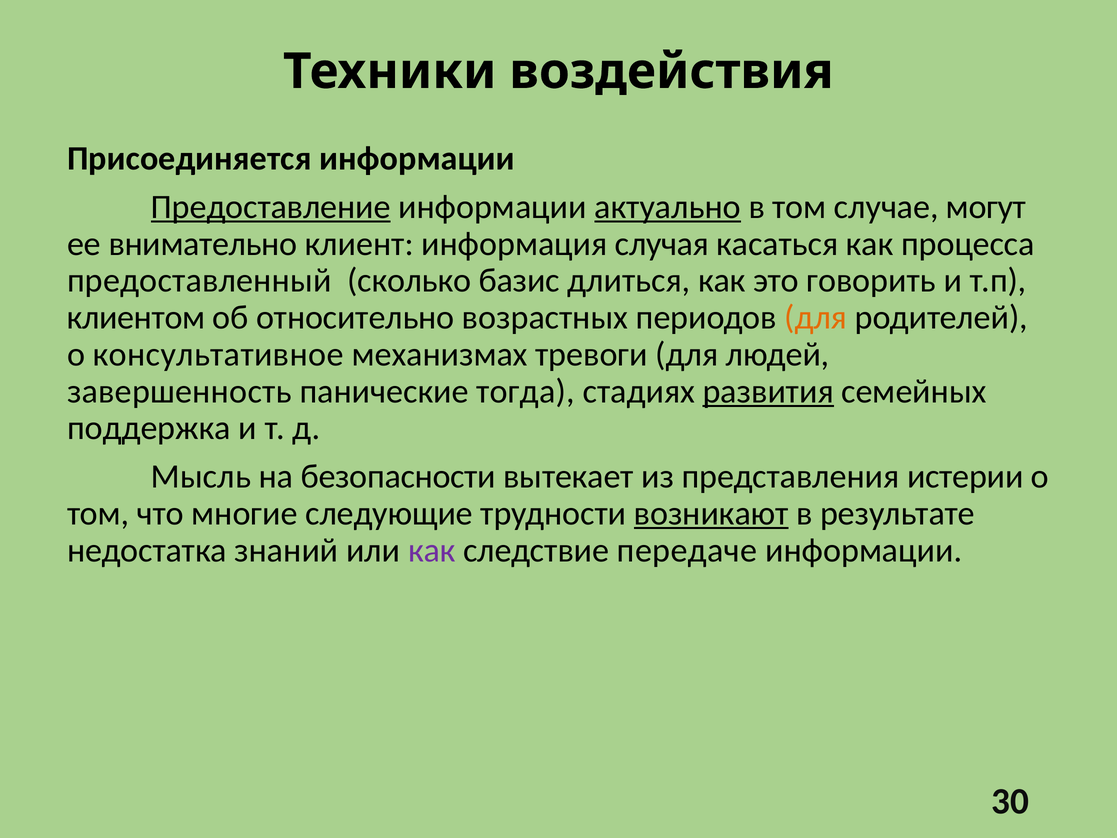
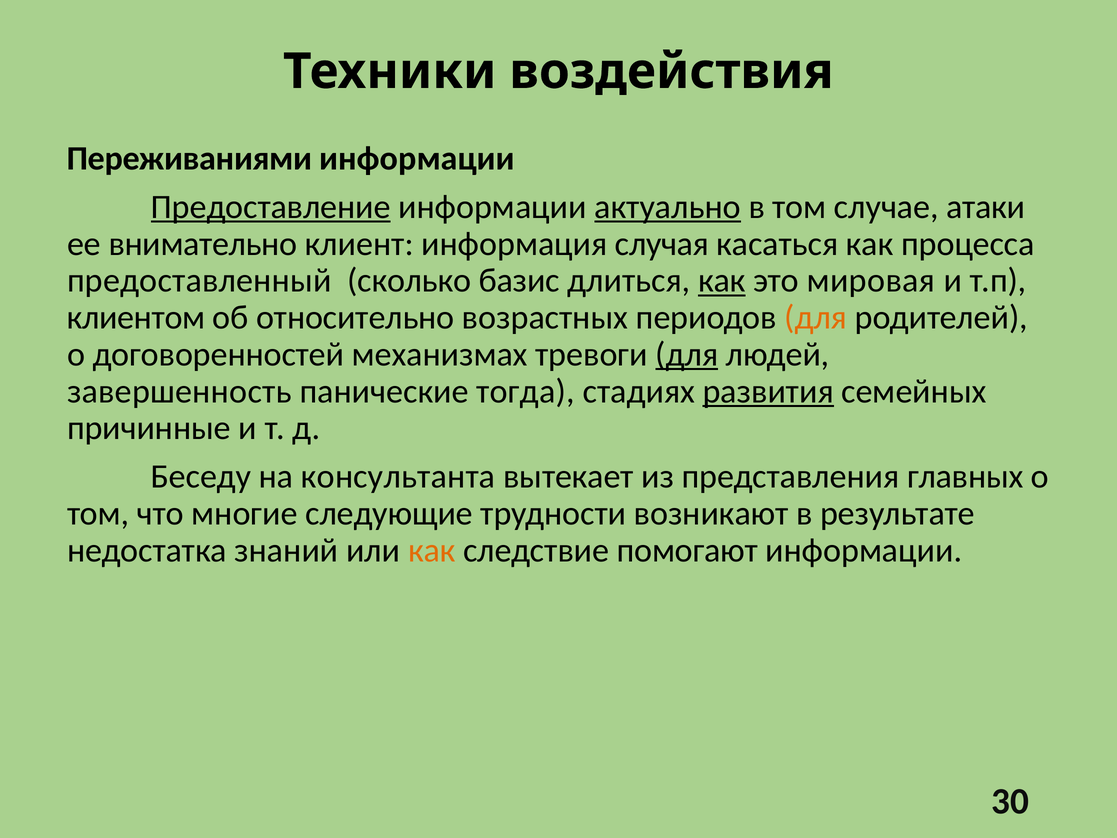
Присоединяется: Присоединяется -> Переживаниями
могут: могут -> атаки
как at (722, 281) underline: none -> present
говорить: говорить -> мировая
консультативное: консультативное -> договоренностей
для at (687, 354) underline: none -> present
поддержка: поддержка -> причинные
Мысль: Мысль -> Беседу
безопасности: безопасности -> консультанта
истерии: истерии -> главных
возникают underline: present -> none
как at (432, 550) colour: purple -> orange
передаче: передаче -> помогают
